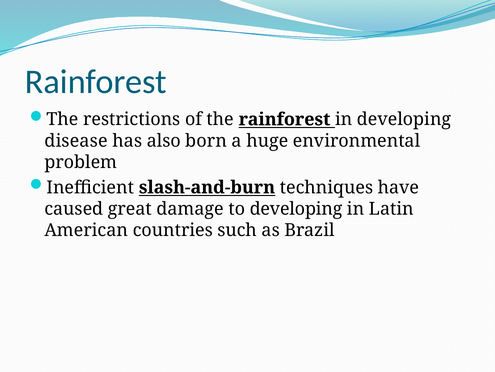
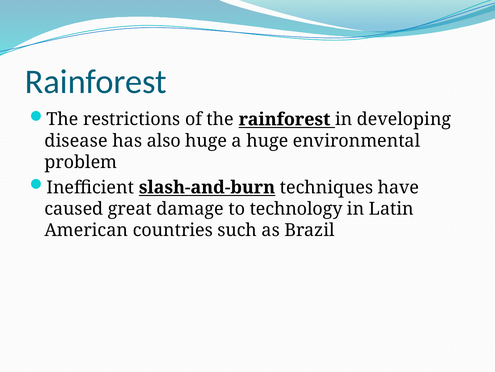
also born: born -> huge
to developing: developing -> technology
